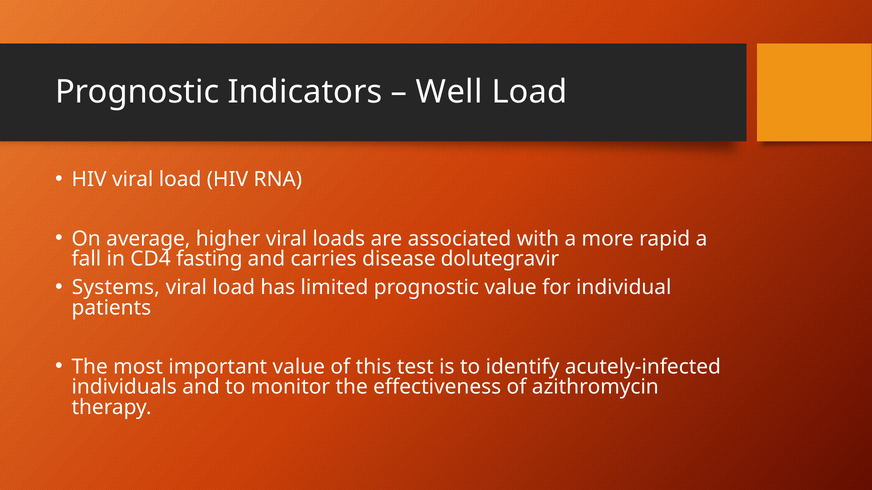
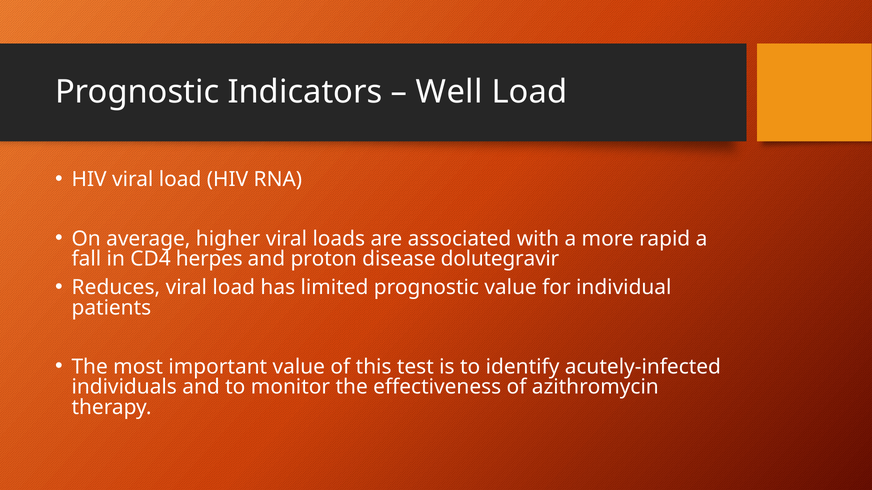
fasting: fasting -> herpes
carries: carries -> proton
Systems: Systems -> Reduces
